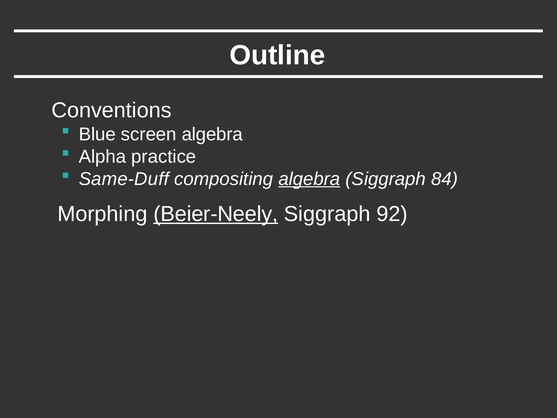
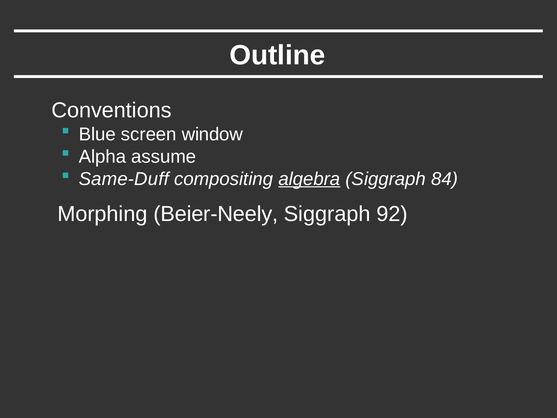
screen algebra: algebra -> window
practice: practice -> assume
Beier-Neely underline: present -> none
